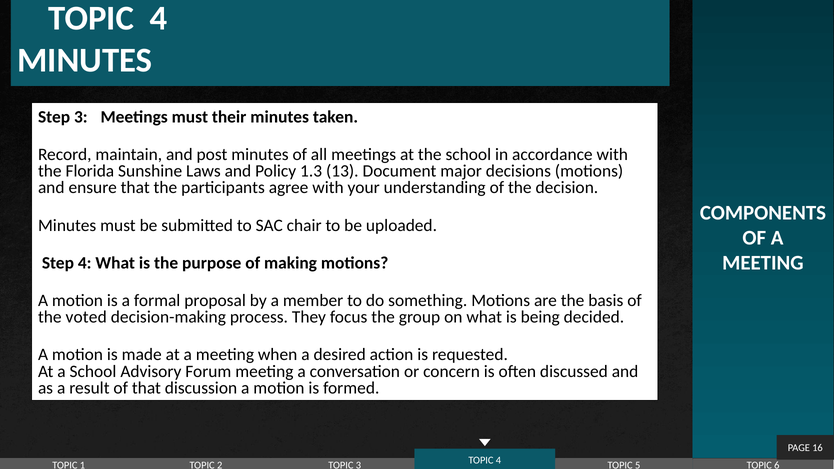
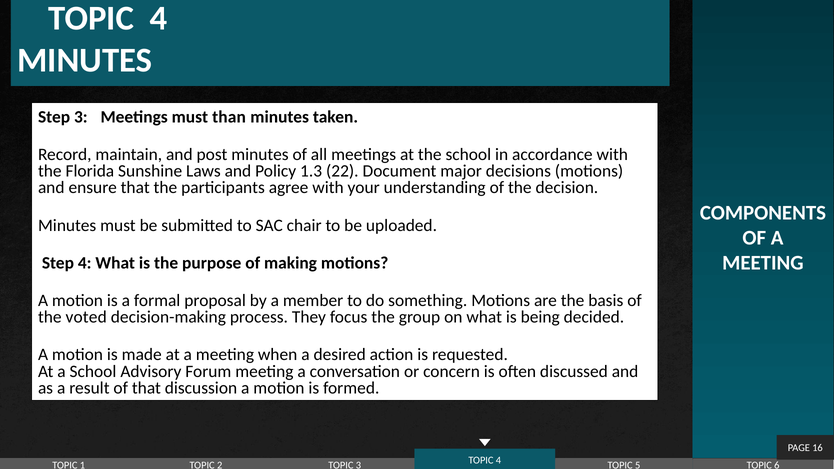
their: their -> than
13: 13 -> 22
